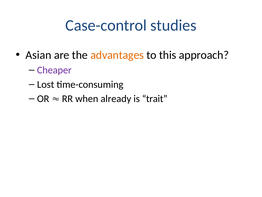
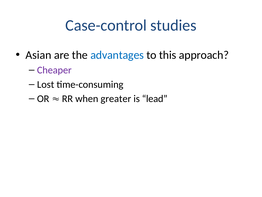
advantages colour: orange -> blue
already: already -> greater
trait: trait -> lead
